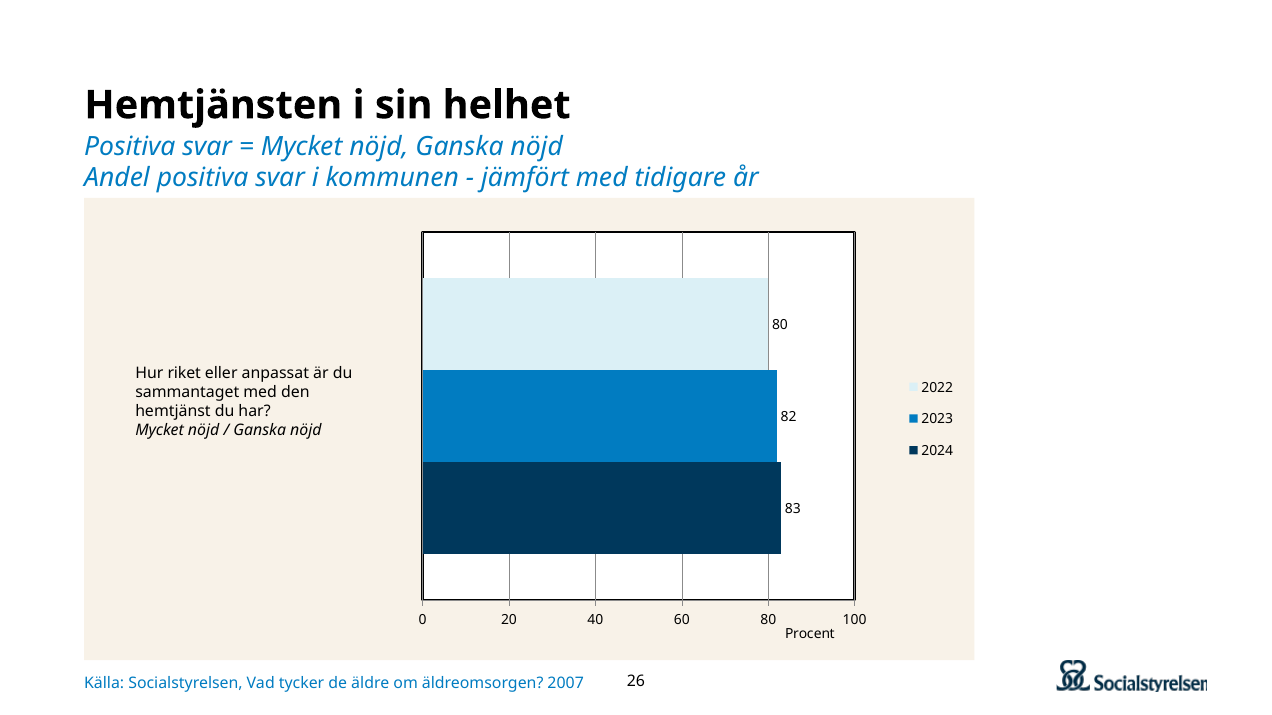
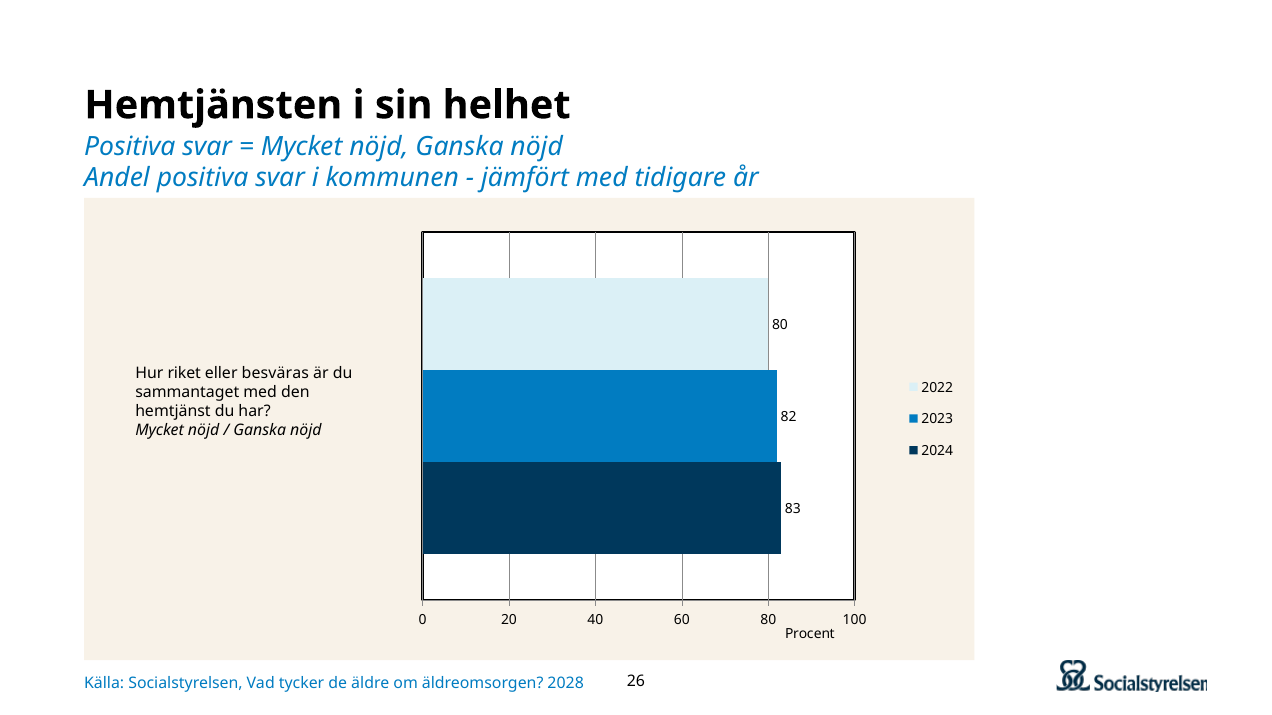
anpassat: anpassat -> besväras
2007: 2007 -> 2028
